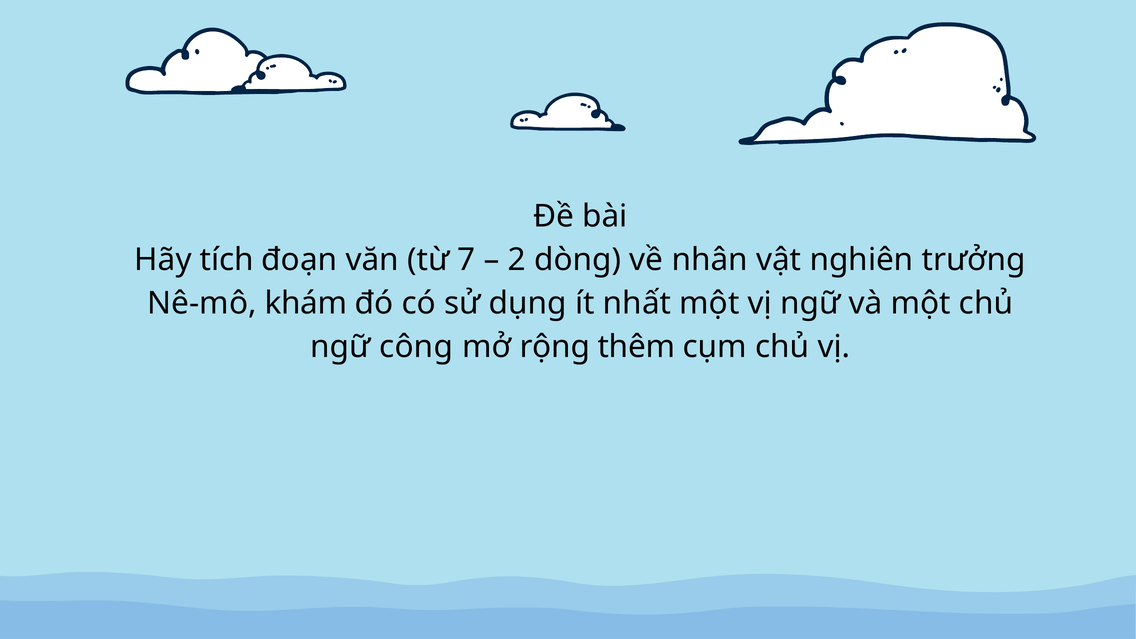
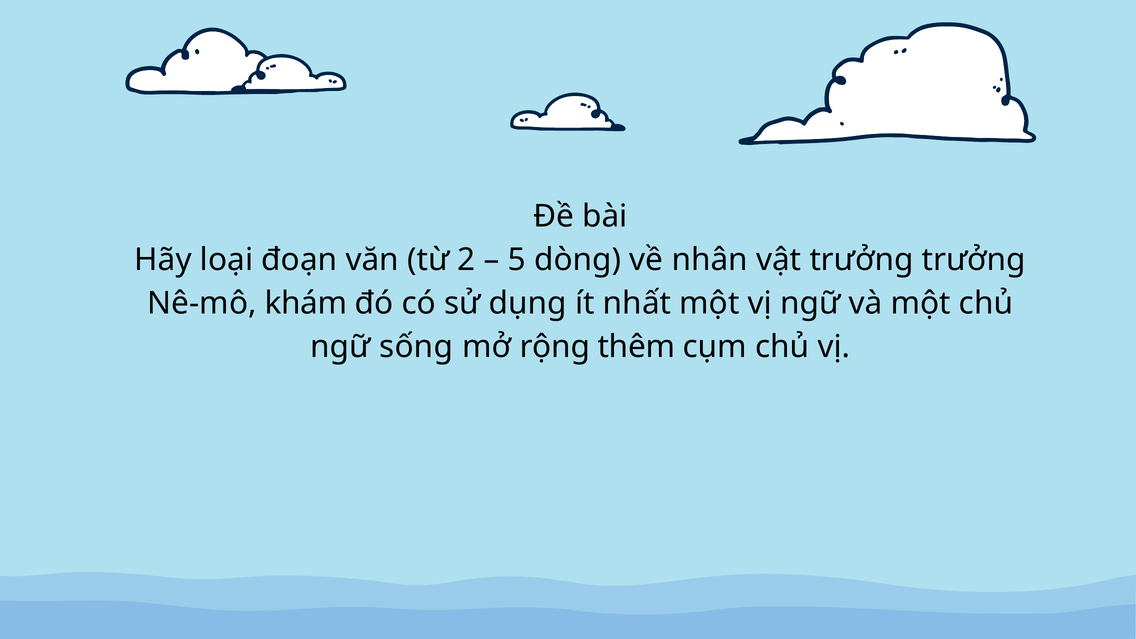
tích: tích -> loại
7: 7 -> 2
2: 2 -> 5
vật nghiên: nghiên -> trưởng
công: công -> sống
